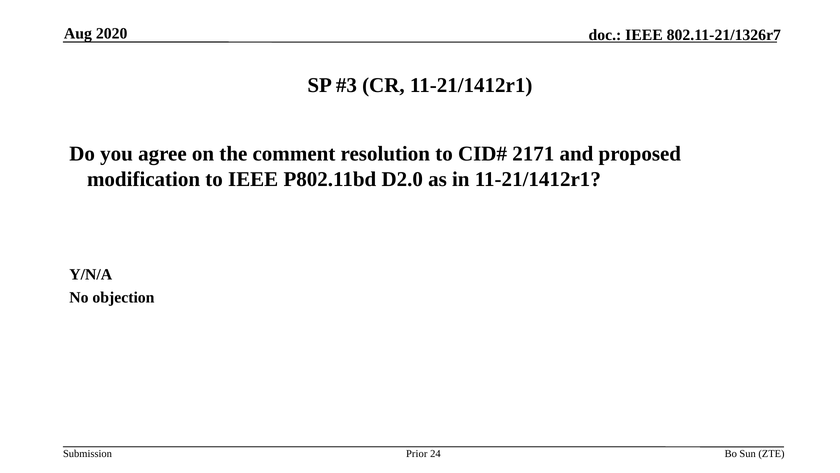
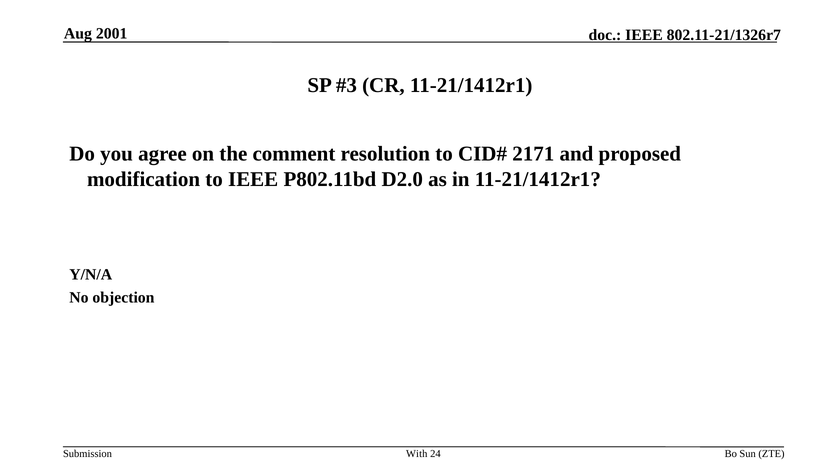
2020: 2020 -> 2001
Prior: Prior -> With
